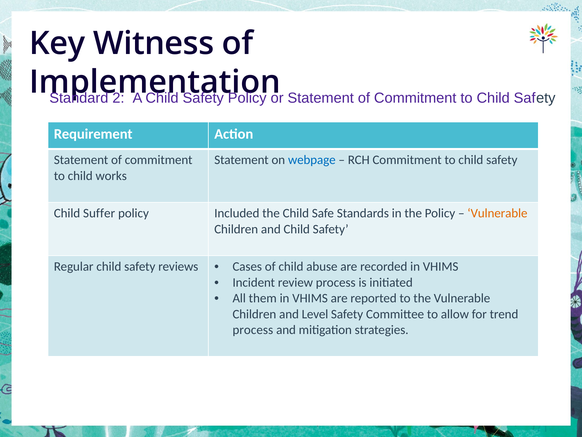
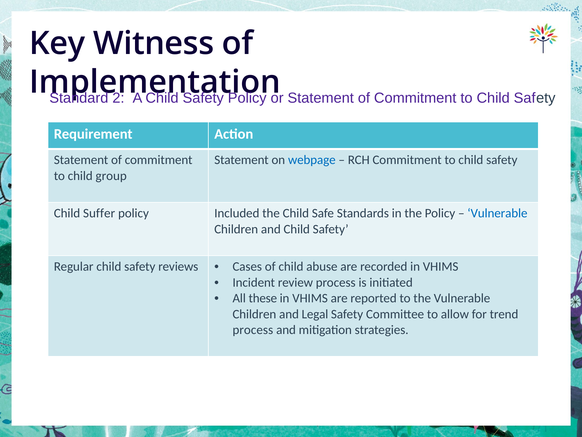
works: works -> group
Vulnerable at (497, 213) colour: orange -> blue
them: them -> these
Level: Level -> Legal
